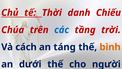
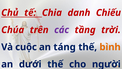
Thời: Thời -> Chia
các colour: blue -> purple
cách: cách -> cuộc
